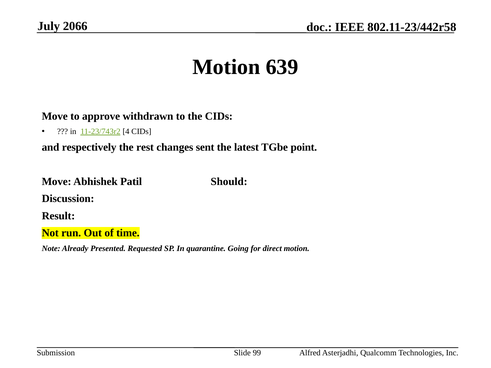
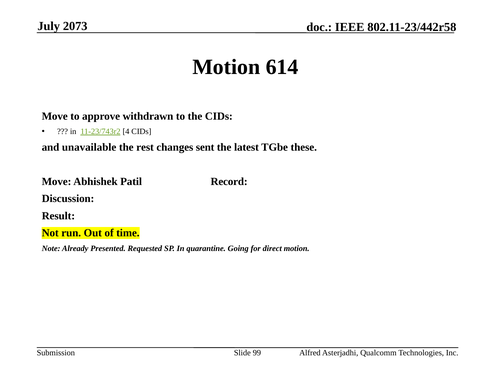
2066: 2066 -> 2073
639: 639 -> 614
respectively: respectively -> unavailable
point: point -> these
Should: Should -> Record
